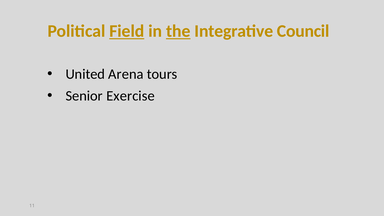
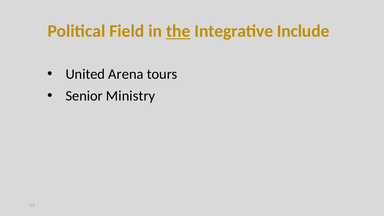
Field underline: present -> none
Council: Council -> Include
Exercise: Exercise -> Ministry
